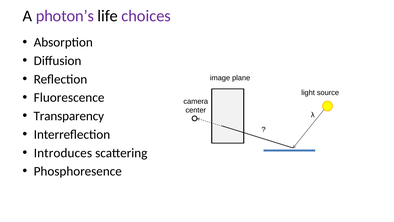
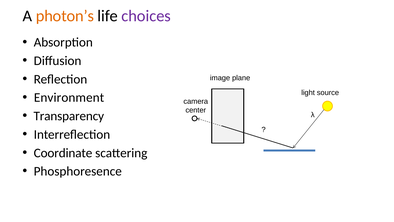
photon’s colour: purple -> orange
Fluorescence: Fluorescence -> Environment
Introduces: Introduces -> Coordinate
